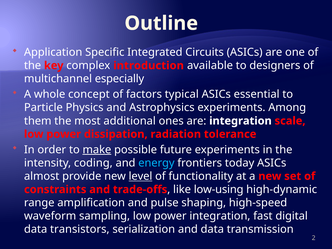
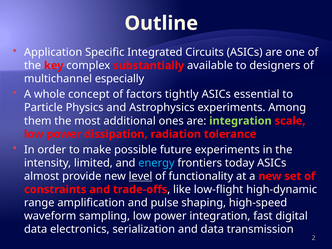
introduction: introduction -> substantially
typical: typical -> tightly
integration at (240, 121) colour: white -> light green
make underline: present -> none
coding: coding -> limited
low-using: low-using -> low-flight
transistors: transistors -> electronics
